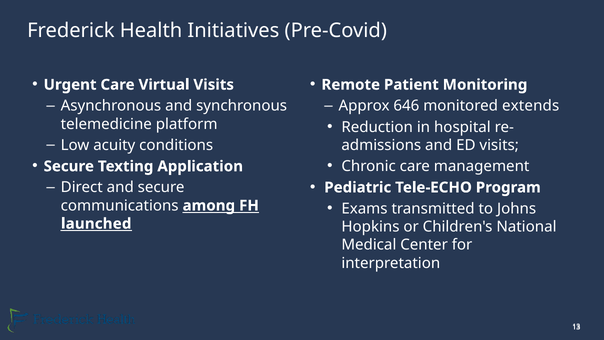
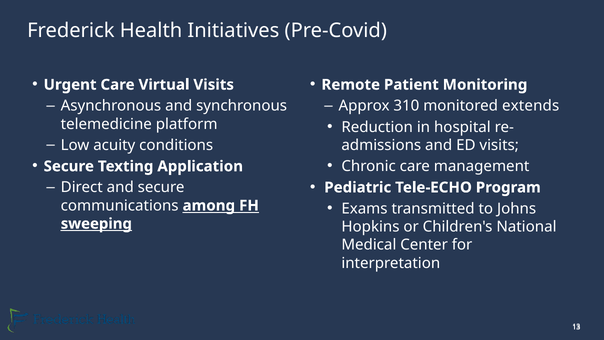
646: 646 -> 310
launched: launched -> sweeping
